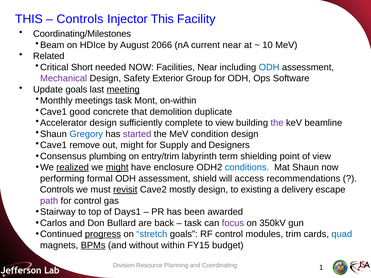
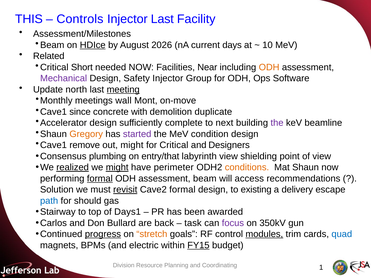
Injector This: This -> Last
Coordinating/Milestones: Coordinating/Milestones -> Assessment/Milestones
HDIce underline: none -> present
2066: 2066 -> 2026
current near: near -> days
ODH at (269, 67) colour: blue -> orange
Safety Exterior: Exterior -> Injector
Update goals: goals -> north
meetings task: task -> wall
on-within: on-within -> on-move
good: good -> since
that: that -> with
to view: view -> next
Gregory colour: blue -> orange
for Supply: Supply -> Critical
entry/trim: entry/trim -> entry/that
labyrinth term: term -> view
enclosure: enclosure -> perimeter
conditions colour: blue -> orange
formal at (100, 179) underline: none -> present
assessment shield: shield -> beam
Controls at (57, 190): Controls -> Solution
Cave2 mostly: mostly -> formal
path colour: purple -> blue
for control: control -> should
stretch colour: blue -> orange
modules underline: none -> present
BPMs underline: present -> none
without: without -> electric
FY15 underline: none -> present
